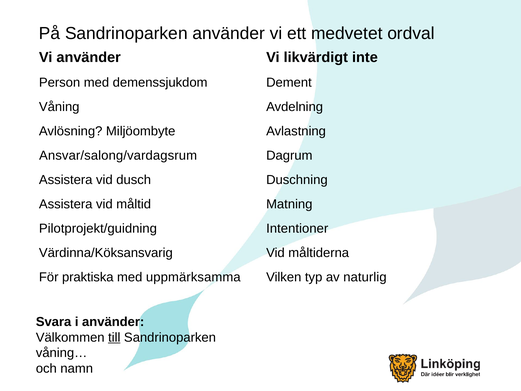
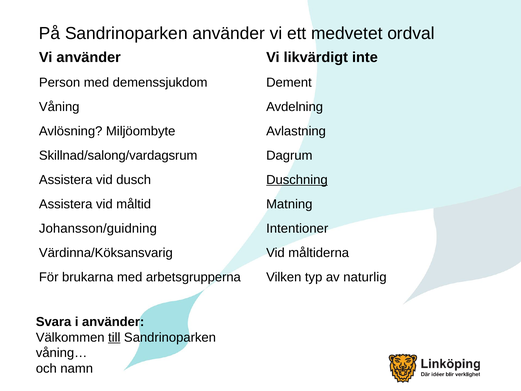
Ansvar/salong/vardagsrum: Ansvar/salong/vardagsrum -> Skillnad/salong/vardagsrum
Duschning underline: none -> present
Pilotprojekt/guidning: Pilotprojekt/guidning -> Johansson/guidning
praktiska: praktiska -> brukarna
uppmärksamma: uppmärksamma -> arbetsgrupperna
